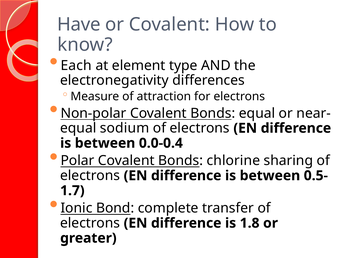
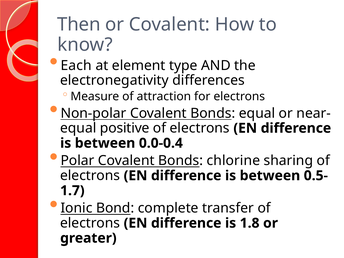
Have: Have -> Then
sodium: sodium -> positive
